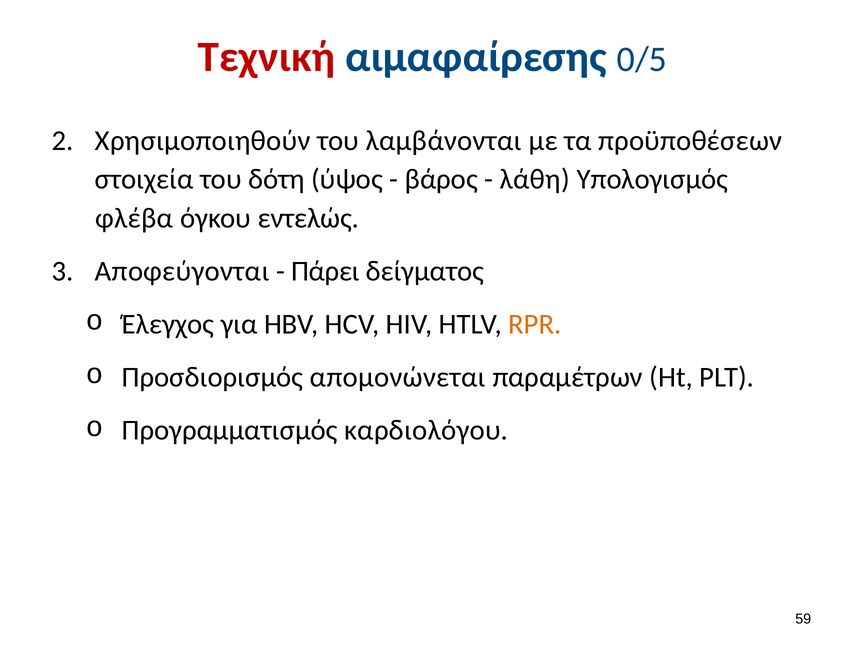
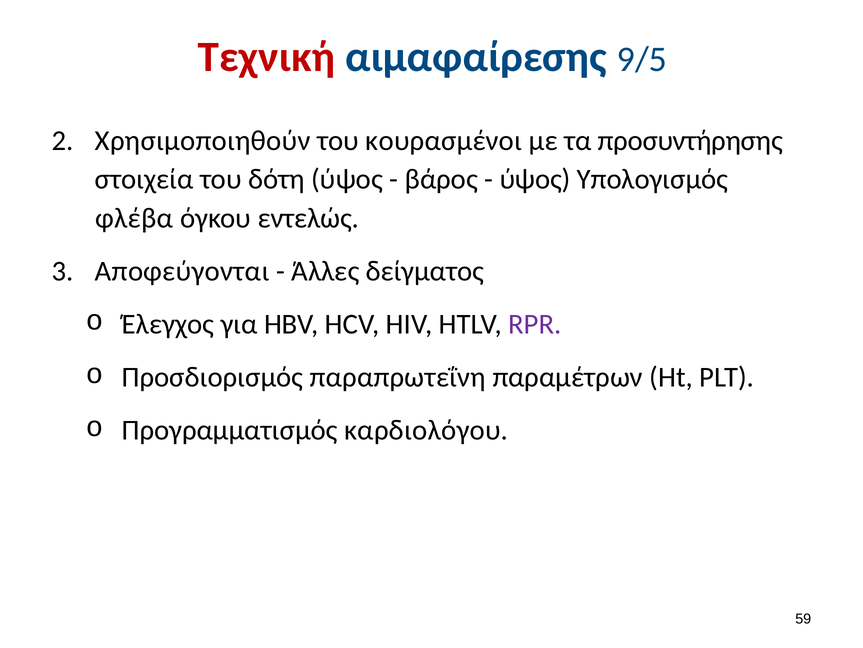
0/5: 0/5 -> 9/5
λαμβάνονται: λαμβάνονται -> κουρασμένοι
προϋποθέσεων: προϋποθέσεων -> προσυντήρησης
λάθη at (535, 179): λάθη -> ύψος
Πάρει: Πάρει -> Άλλες
RPR colour: orange -> purple
απομονώνεται: απομονώνεται -> παραπρωτεΐνη
